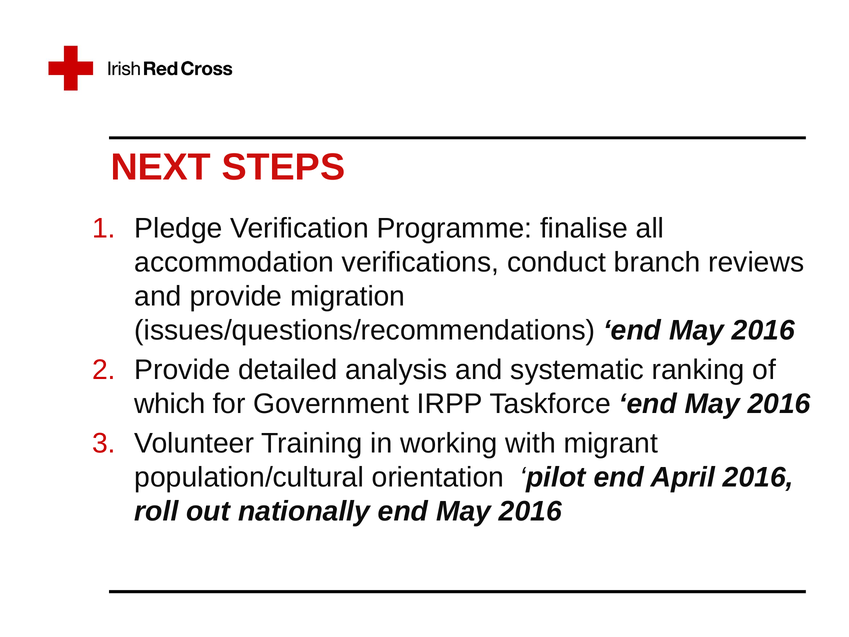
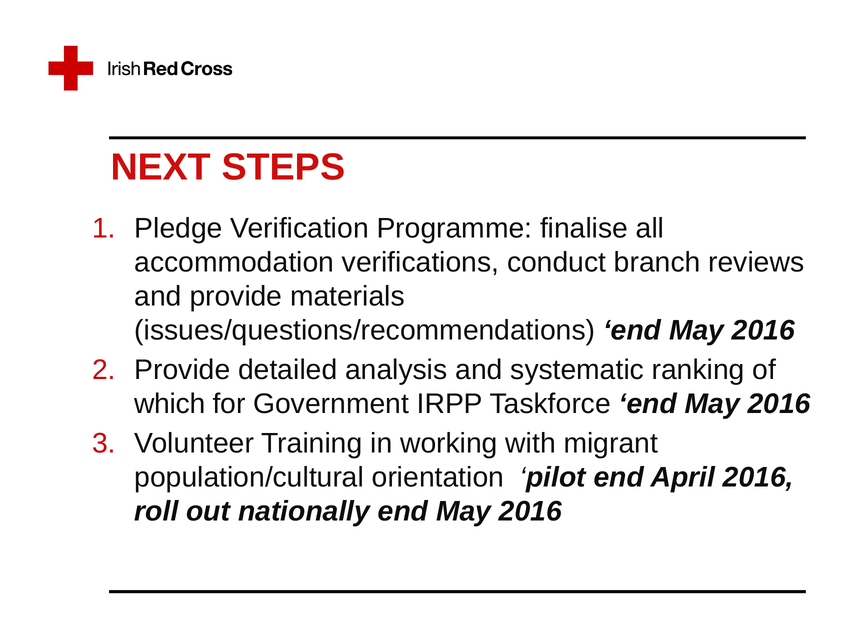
migration: migration -> materials
